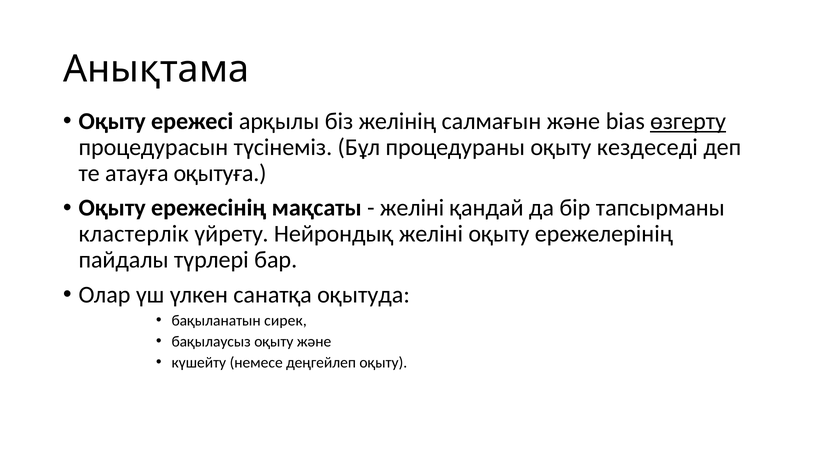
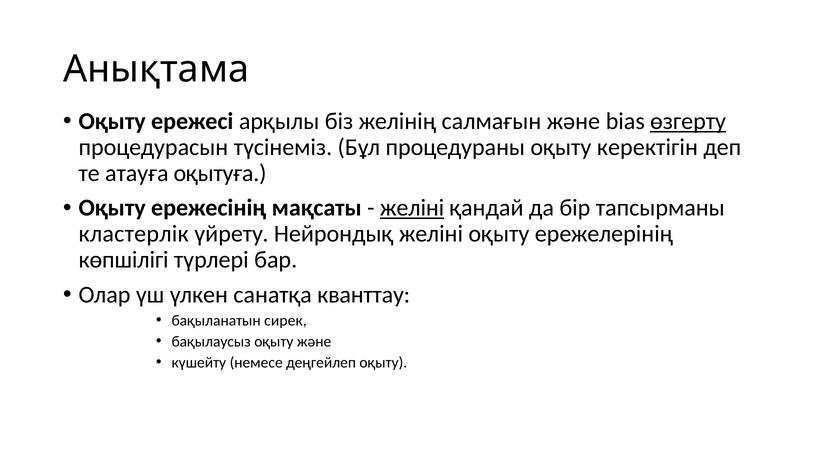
кездеседі: кездеседі -> керектігін
желіні at (412, 208) underline: none -> present
пайдалы: пайдалы -> көпшілігі
оқытуда: оқытуда -> кванттау
